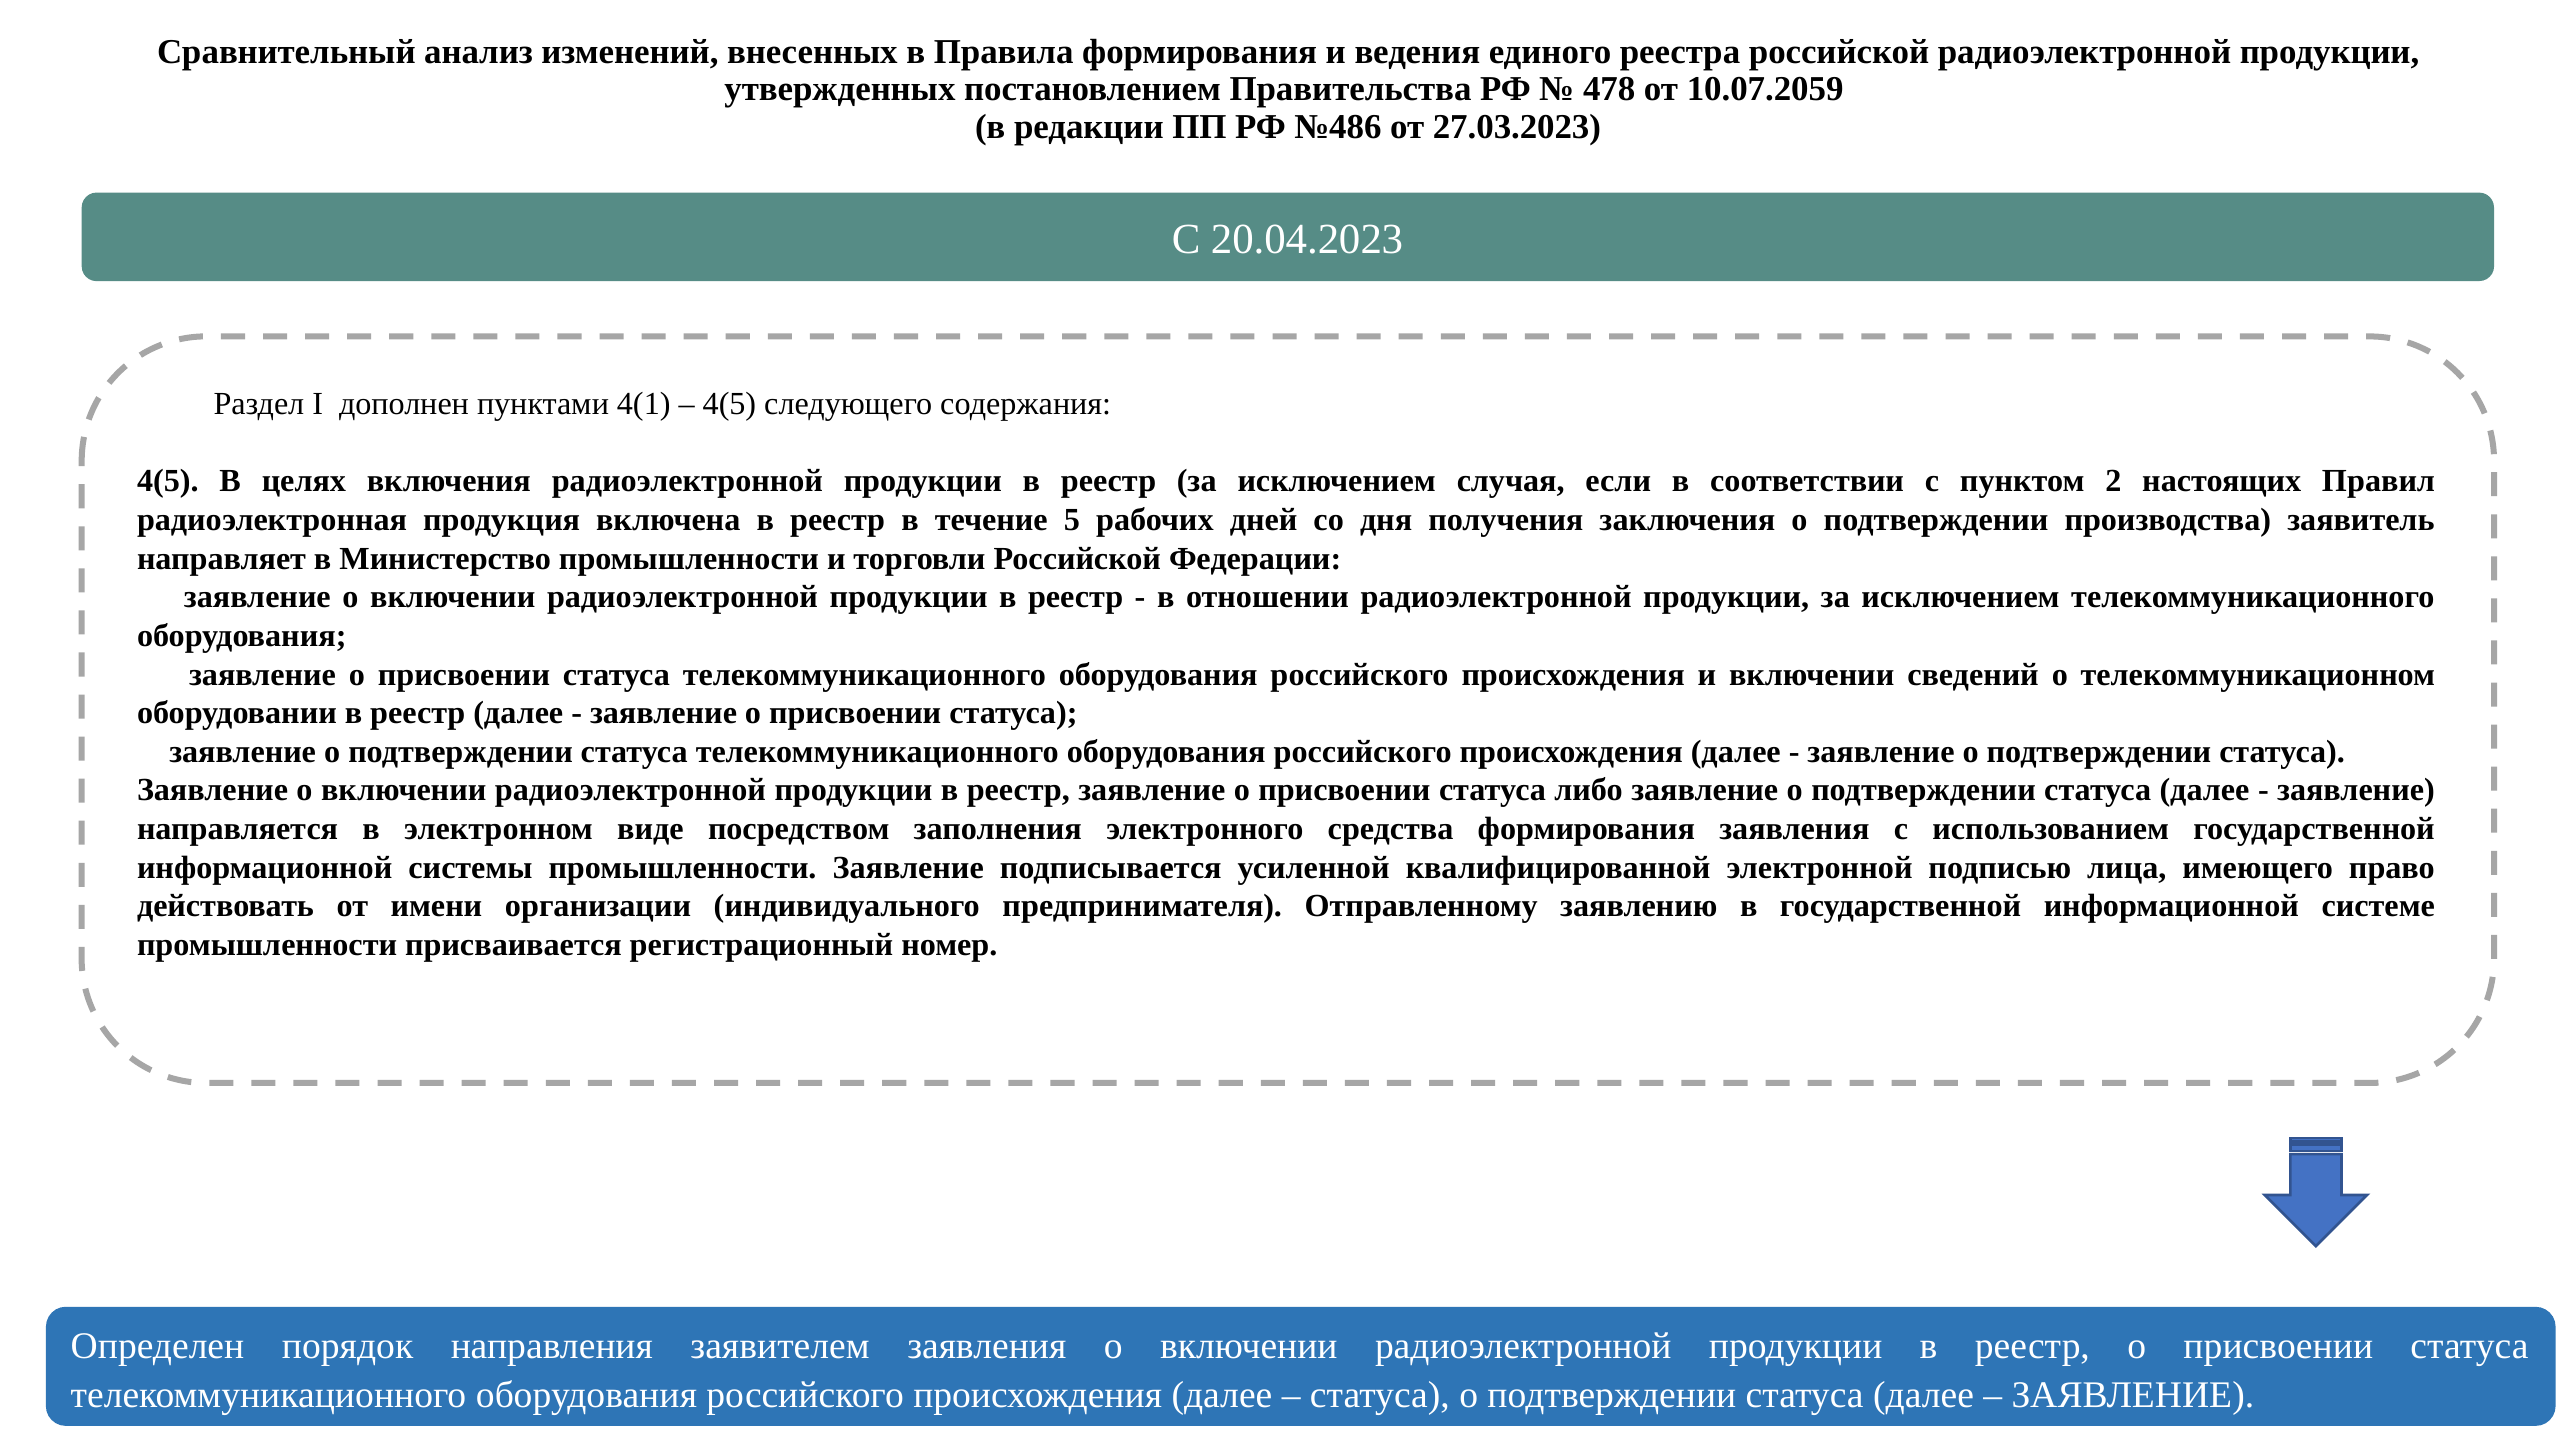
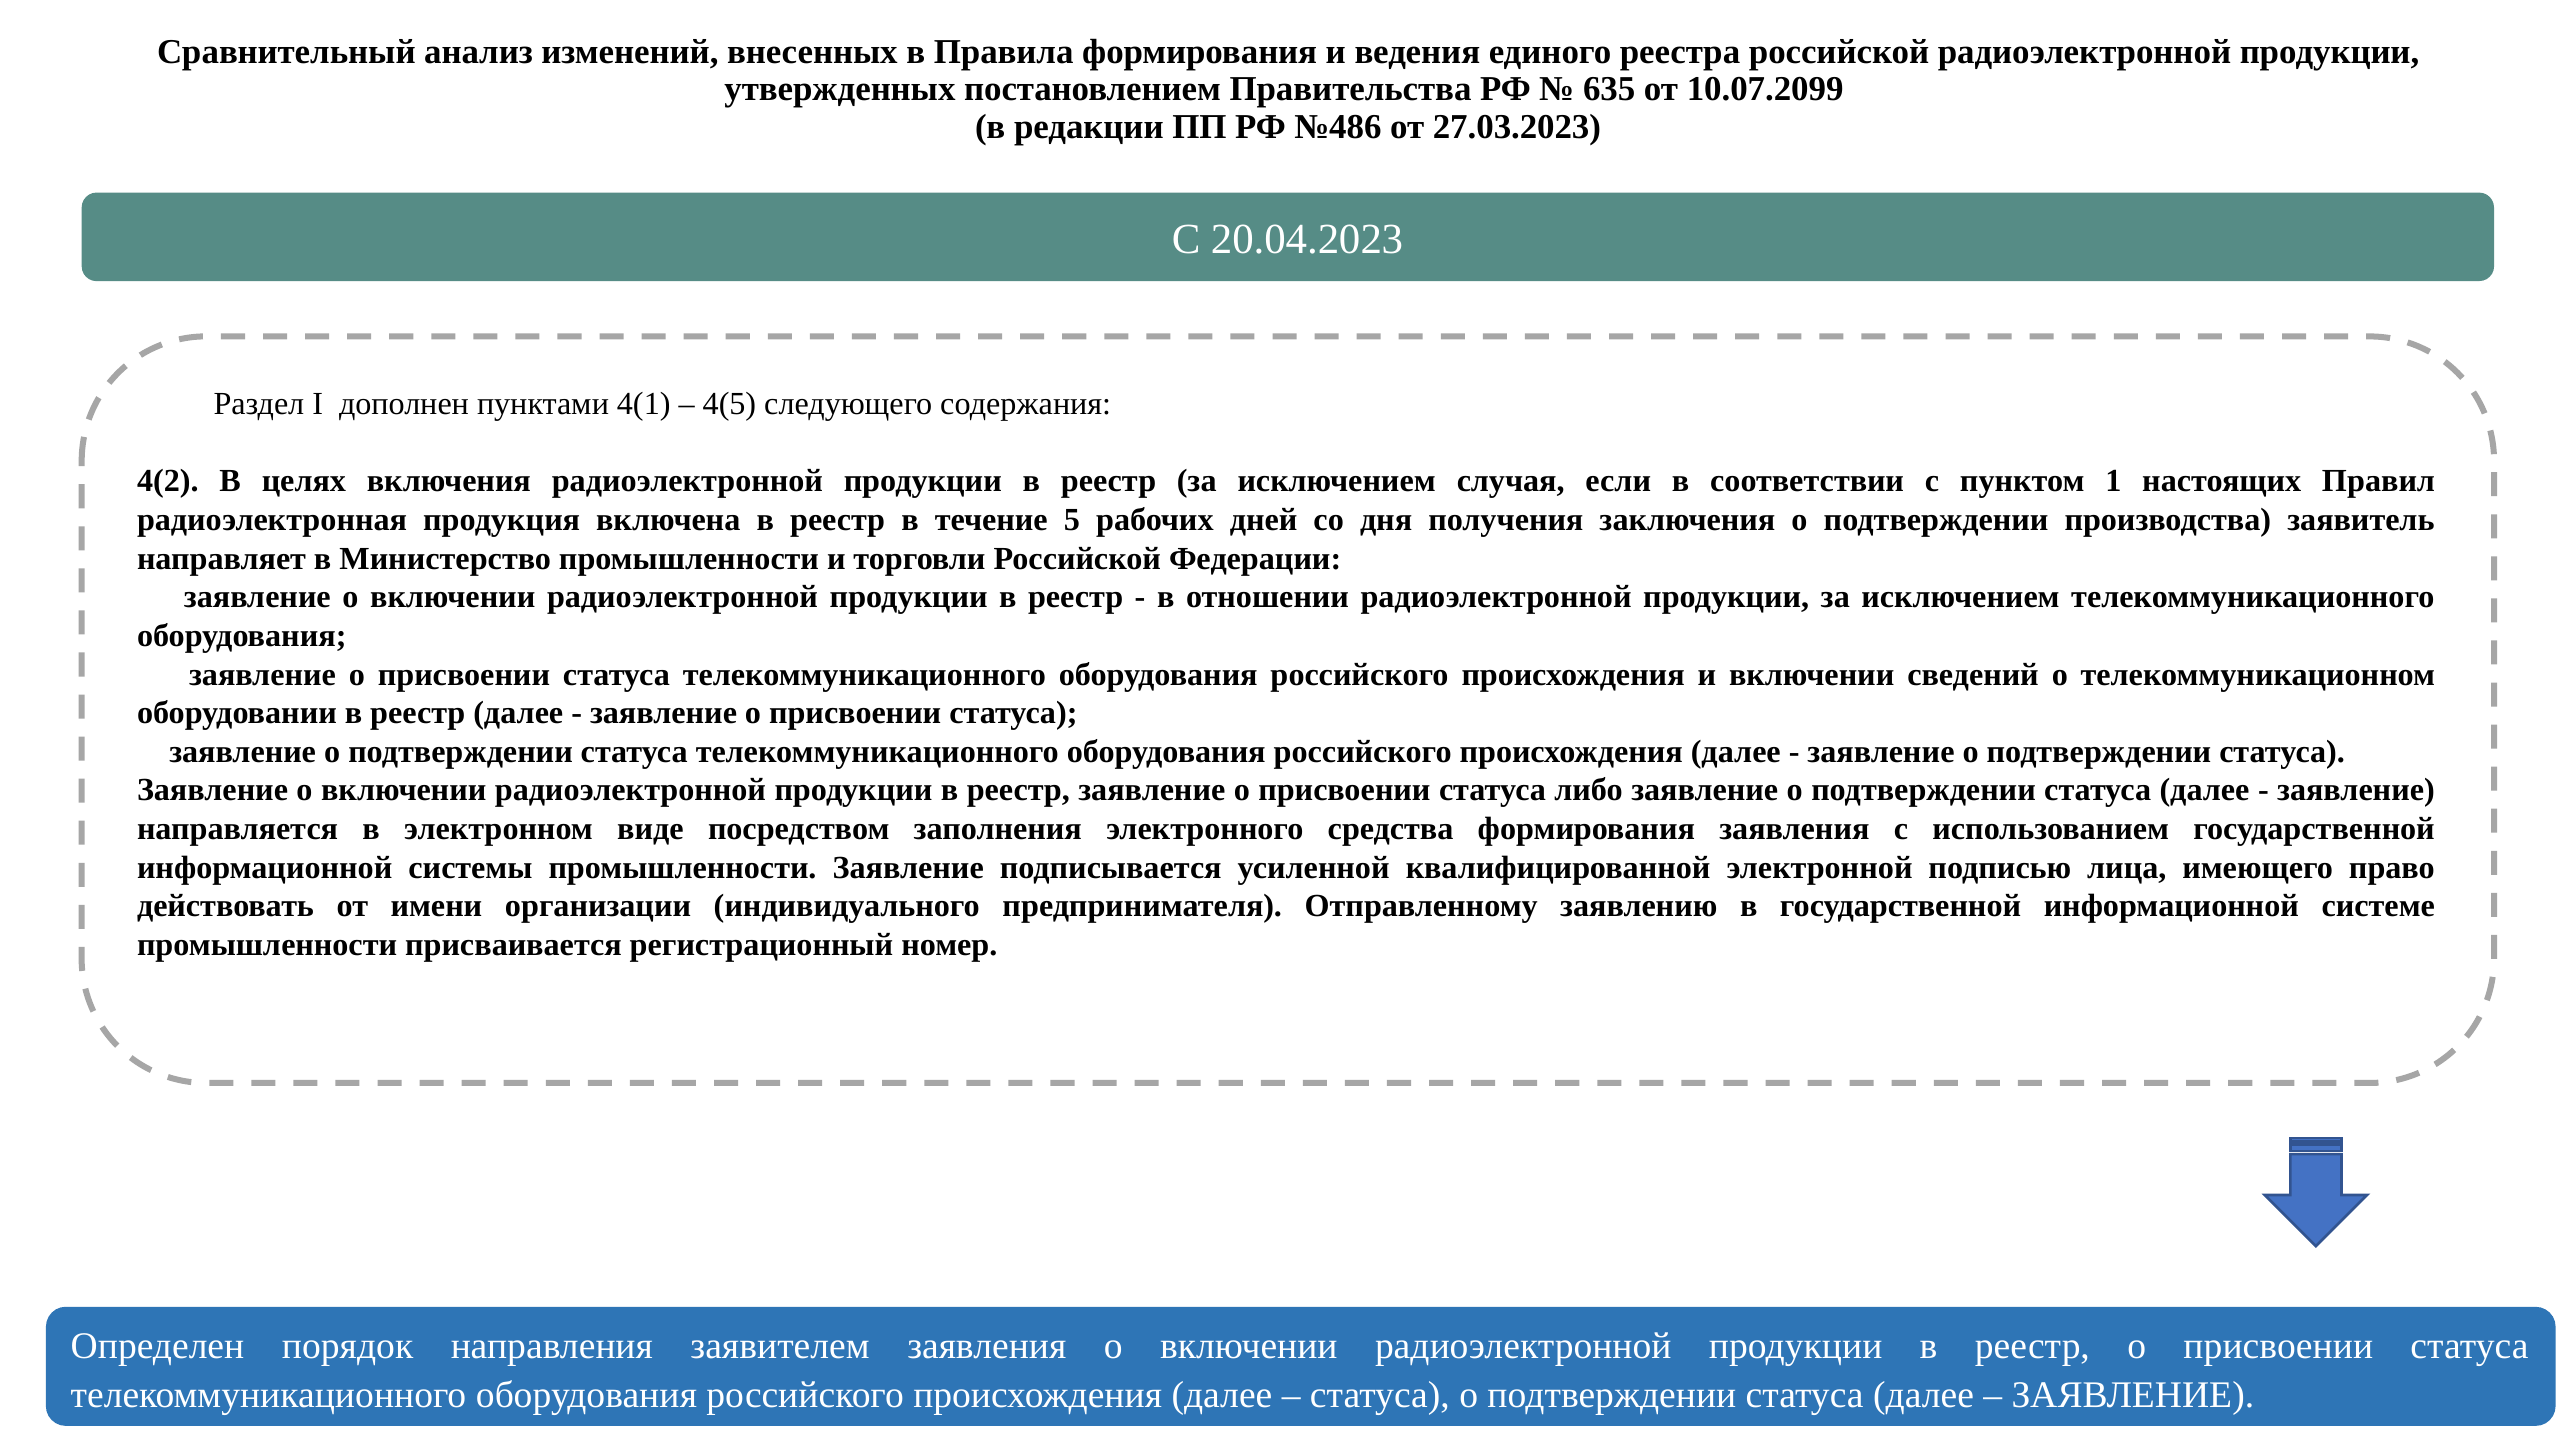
478: 478 -> 635
10.07.2059: 10.07.2059 -> 10.07.2099
4(5 at (168, 481): 4(5 -> 4(2
2: 2 -> 1
